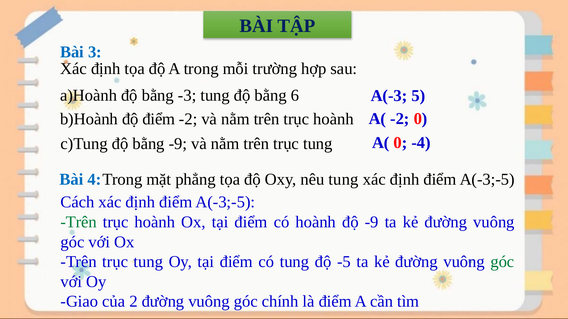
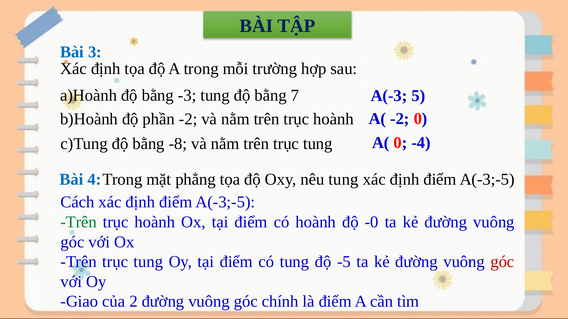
6: 6 -> 7
độ điểm: điểm -> phần
bằng -9: -9 -> -8
độ -9: -9 -> -0
góc at (502, 262) colour: green -> red
